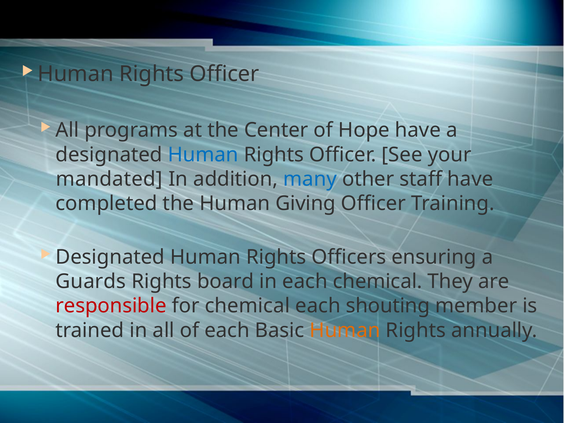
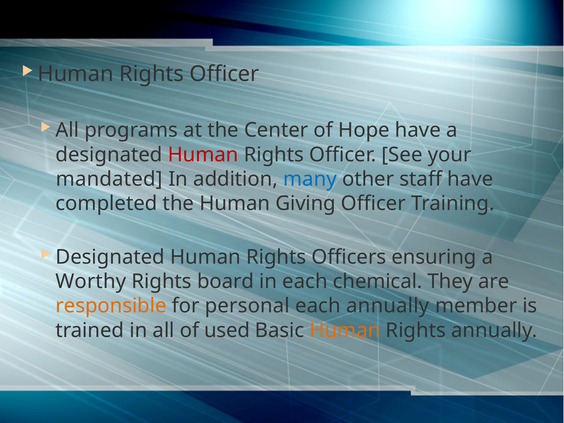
Human at (203, 155) colour: blue -> red
Guards: Guards -> Worthy
responsible colour: red -> orange
for chemical: chemical -> personal
each shouting: shouting -> annually
of each: each -> used
